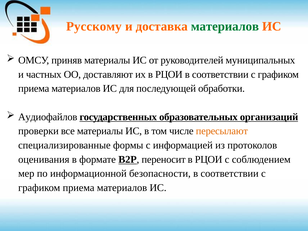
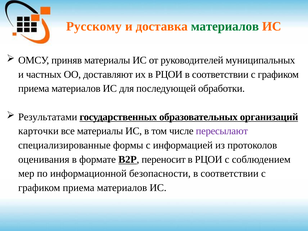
Аудиофайлов: Аудиофайлов -> Результатами
проверки: проверки -> карточки
пересылают colour: orange -> purple
